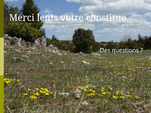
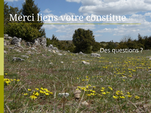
lents: lents -> liens
